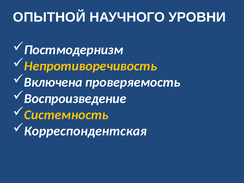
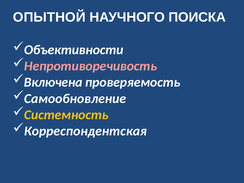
УРОВНИ: УРОВНИ -> ПОИСКА
Постмодернизм: Постмодернизм -> Объективности
Непротиворечивость colour: yellow -> pink
Воспроизведение: Воспроизведение -> Самообновление
